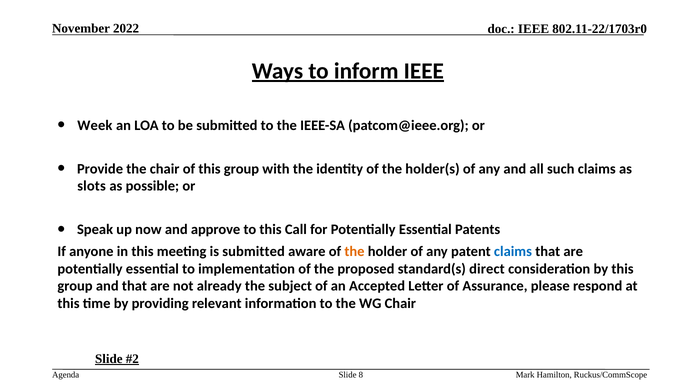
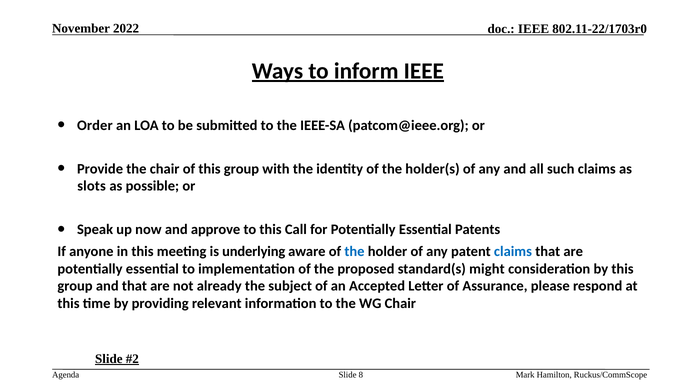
Week: Week -> Order
is submitted: submitted -> underlying
the at (354, 252) colour: orange -> blue
direct: direct -> might
